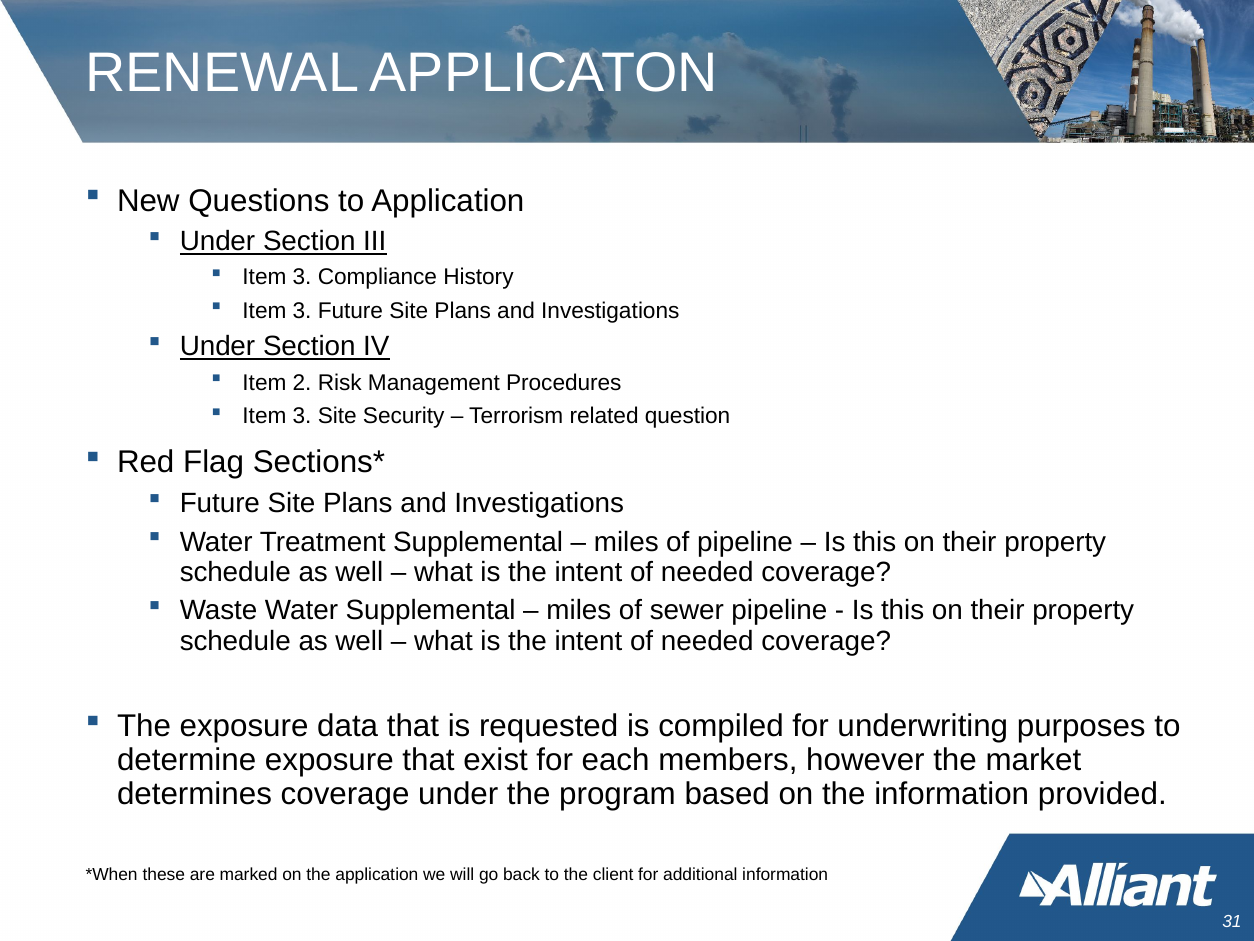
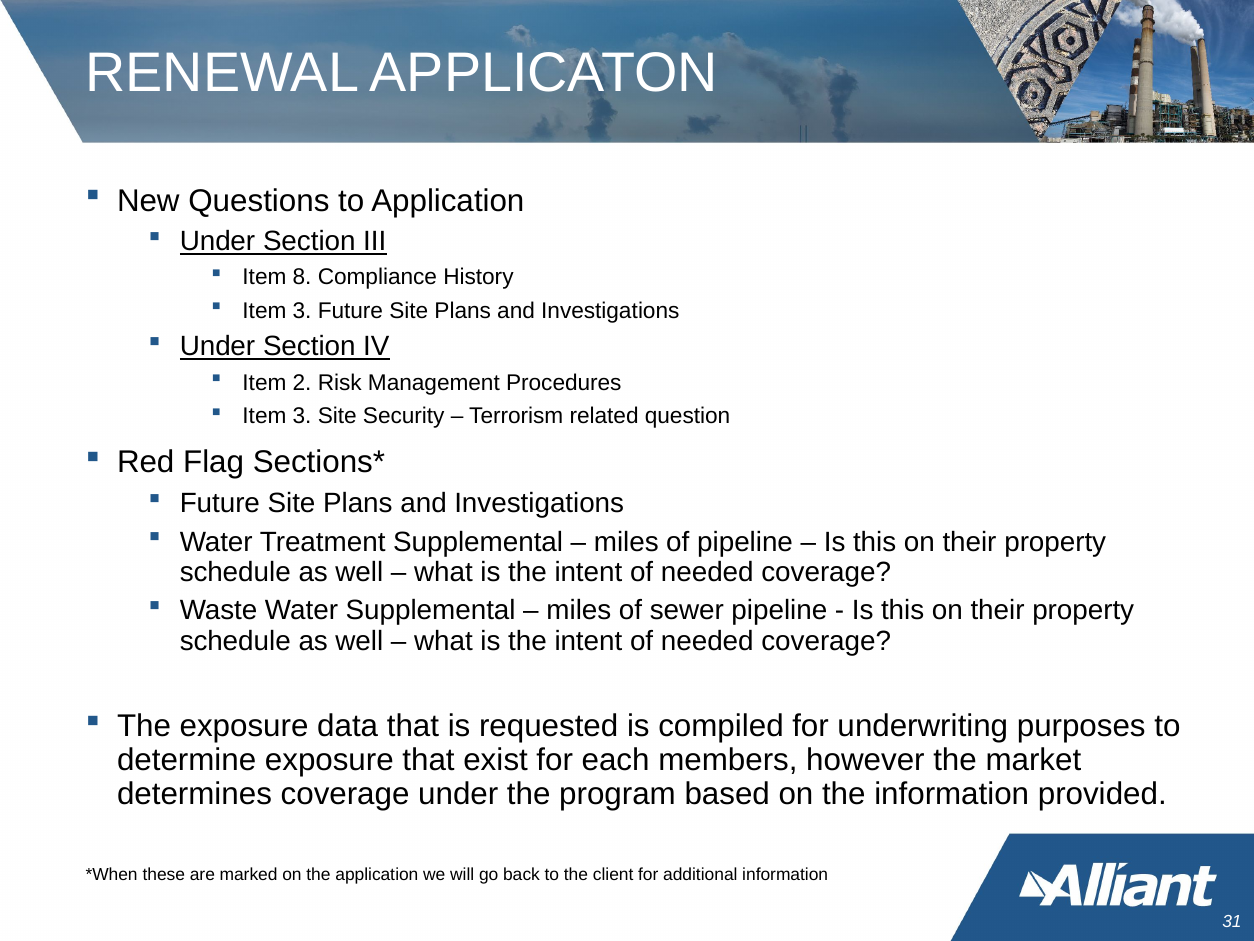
3 at (302, 277): 3 -> 8
